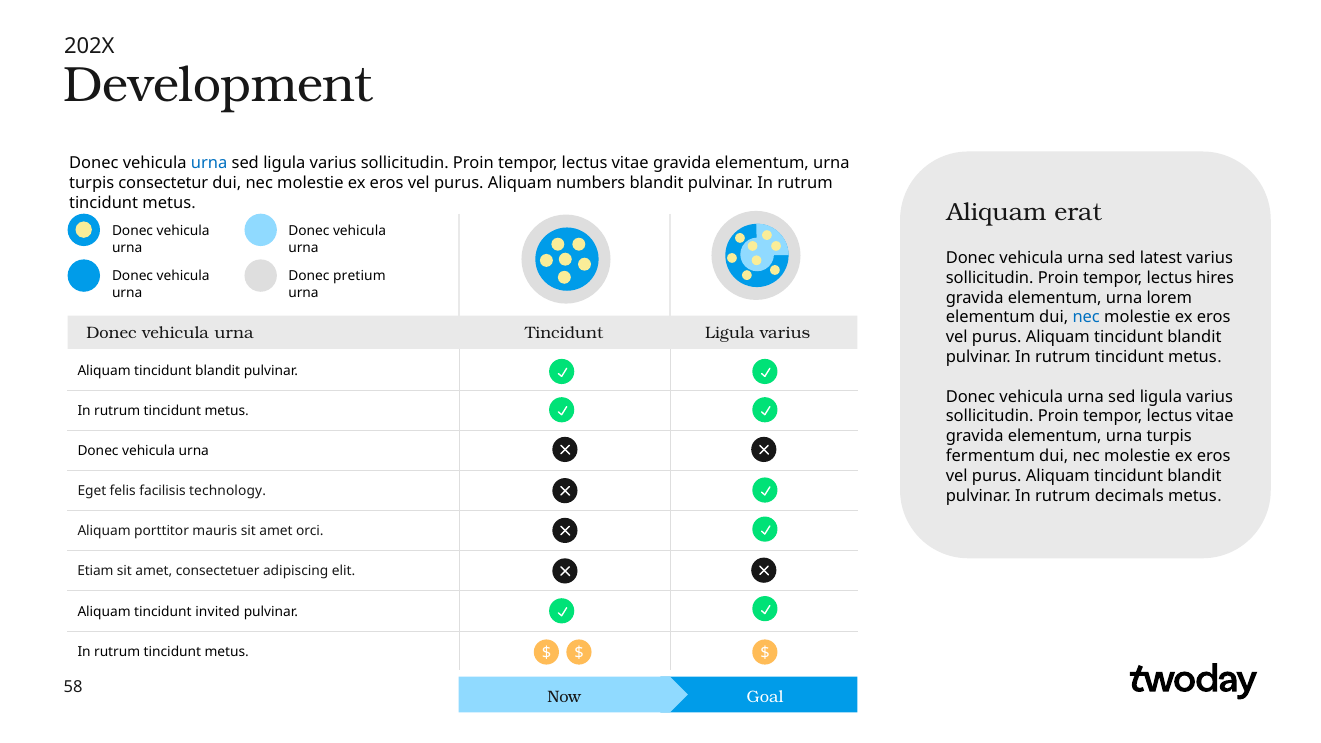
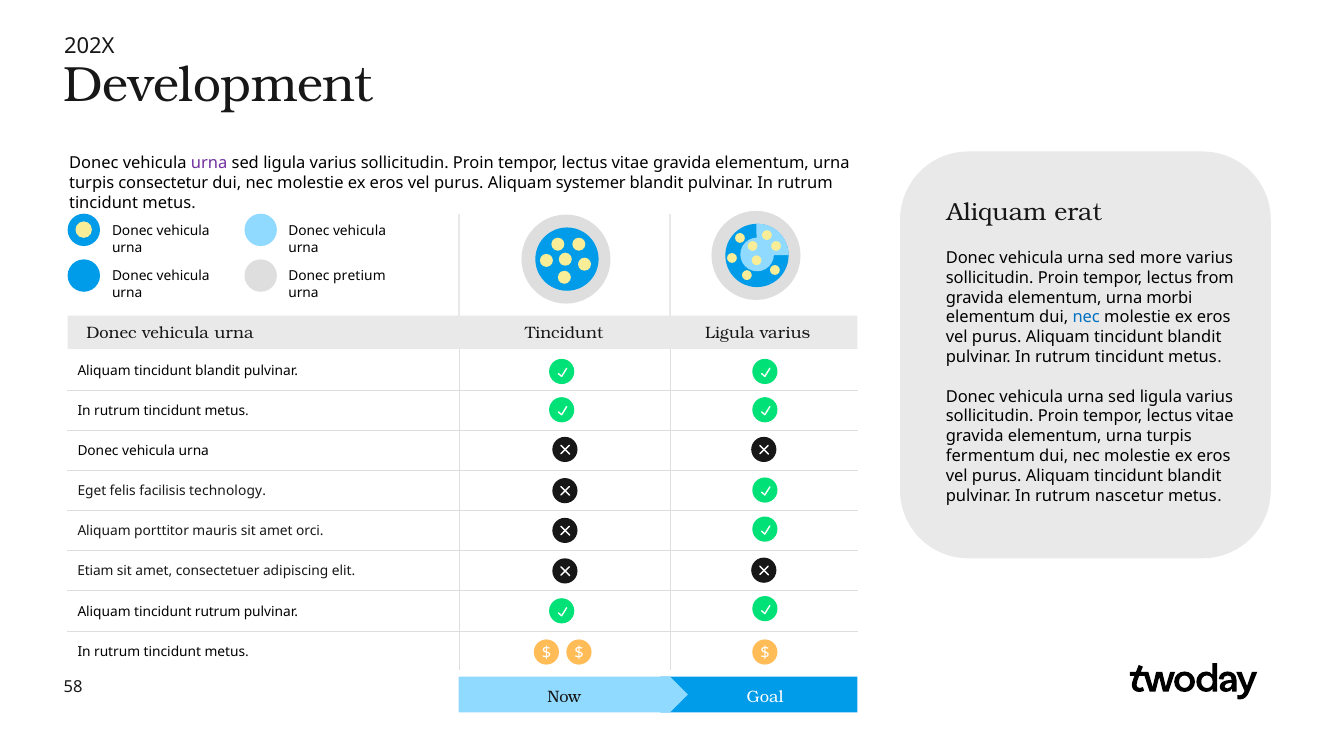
urna at (209, 163) colour: blue -> purple
numbers: numbers -> systemer
latest: latest -> more
hires: hires -> from
lorem: lorem -> morbi
decimals: decimals -> nascetur
tincidunt invited: invited -> rutrum
